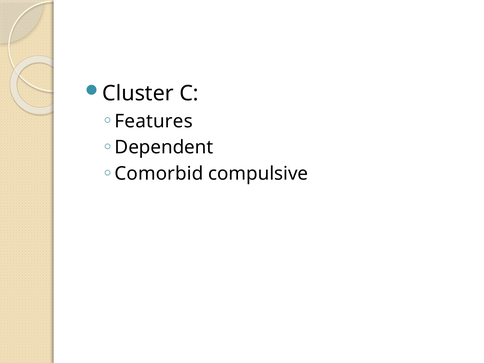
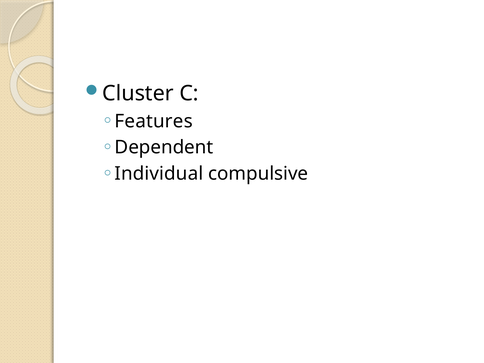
Comorbid: Comorbid -> Individual
